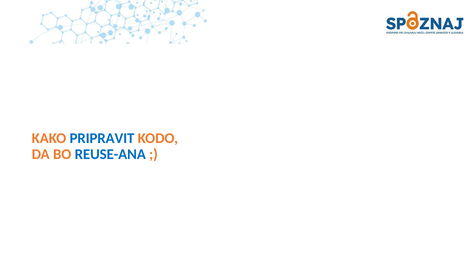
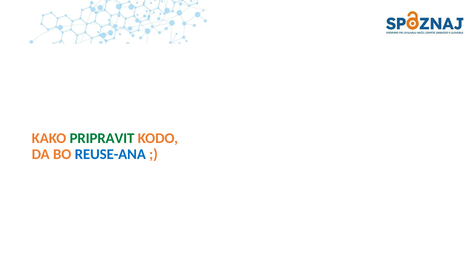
PRIPRAVIT colour: blue -> green
